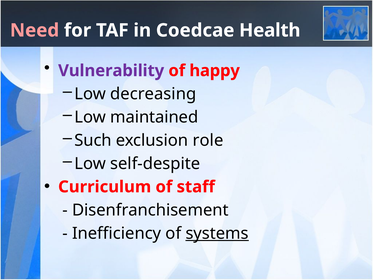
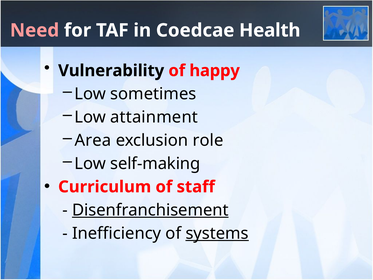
Vulnerability colour: purple -> black
decreasing: decreasing -> sometimes
maintained: maintained -> attainment
Such: Such -> Area
self-despite: self-despite -> self-making
Disenfranchisement underline: none -> present
